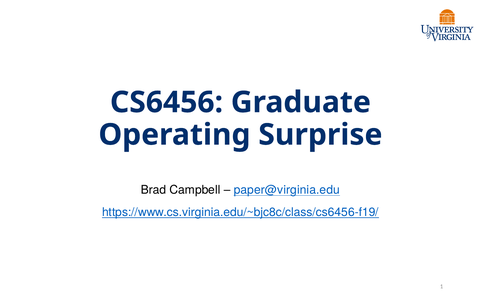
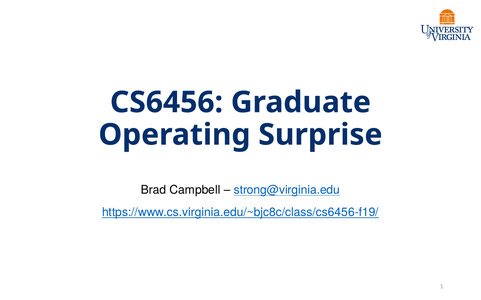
paper@virginia.edu: paper@virginia.edu -> strong@virginia.edu
